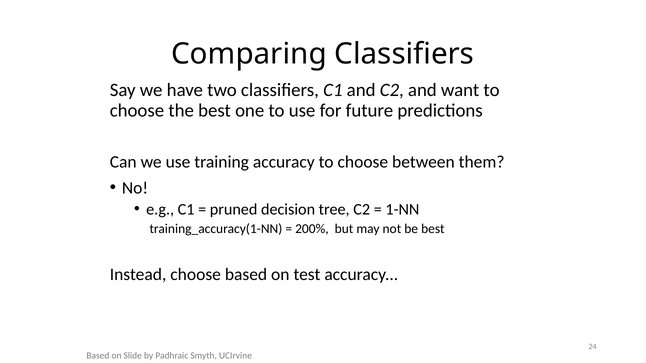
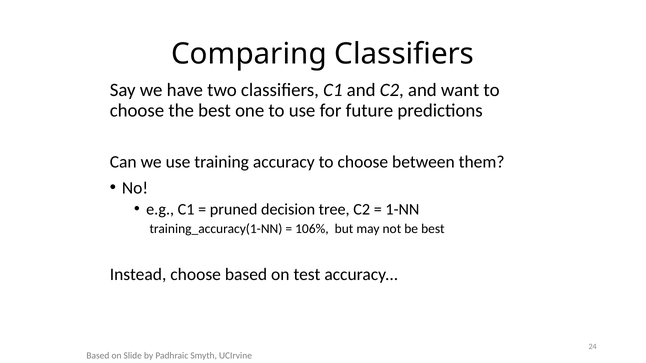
200%: 200% -> 106%
